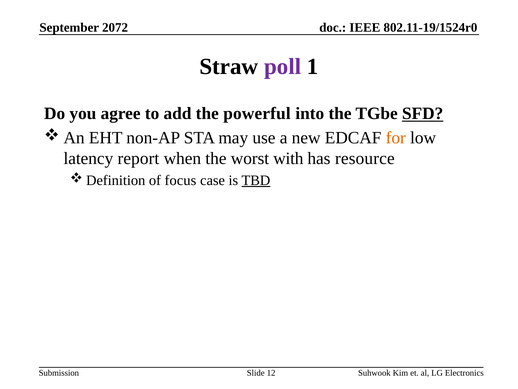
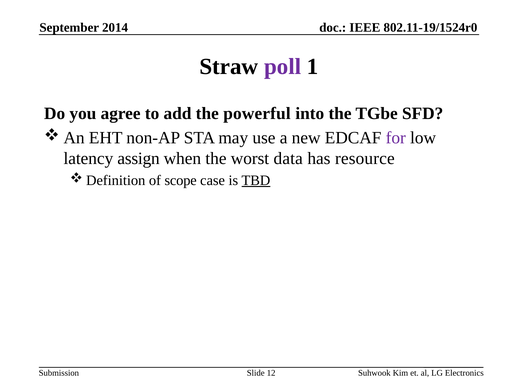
2072: 2072 -> 2014
SFD underline: present -> none
for colour: orange -> purple
report: report -> assign
with: with -> data
focus: focus -> scope
